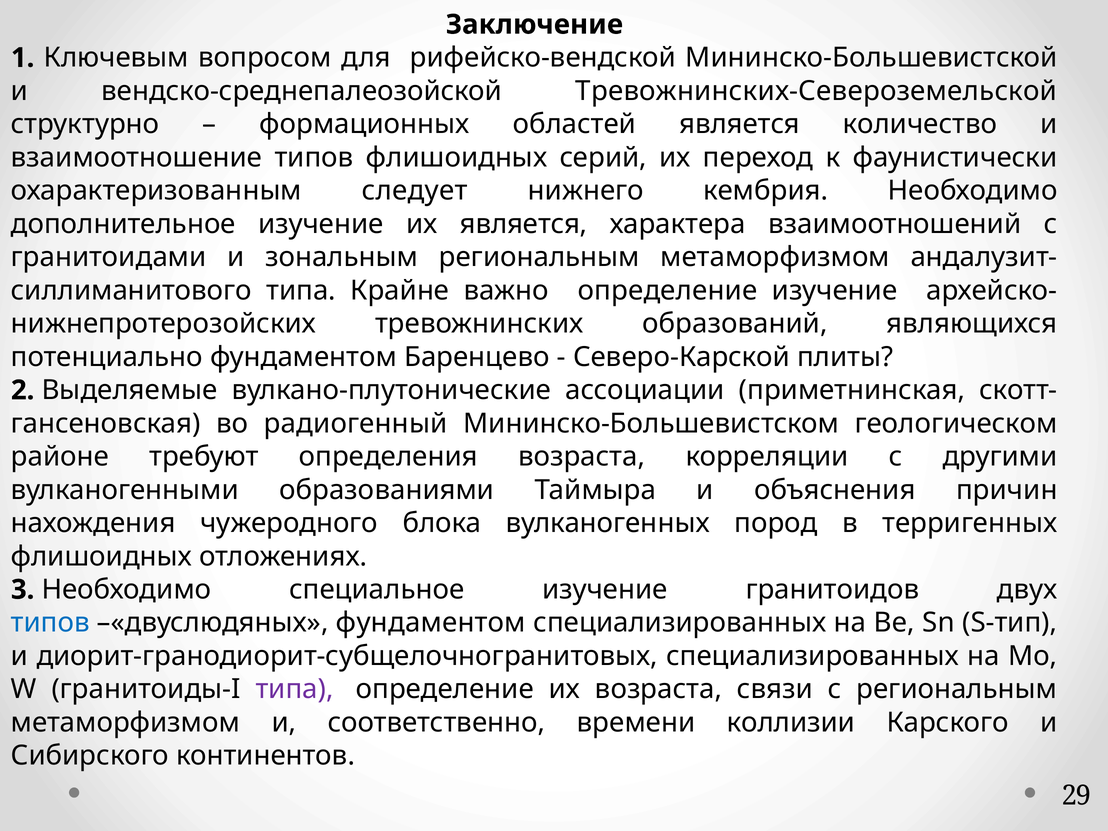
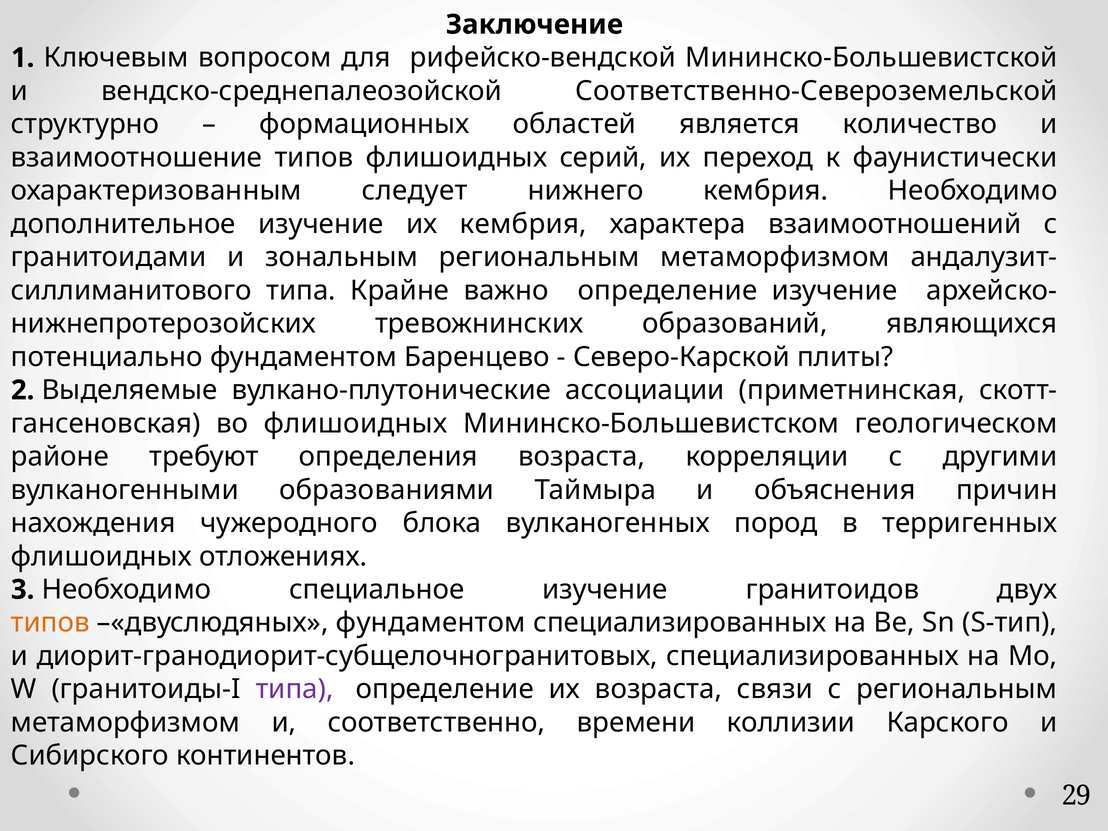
Тревожнинских-Североземельской: Тревожнинских-Североземельской -> Соответственно-Североземельской
их является: является -> кембрия
во радиогенный: радиогенный -> флишоидных
типов at (50, 623) colour: blue -> orange
